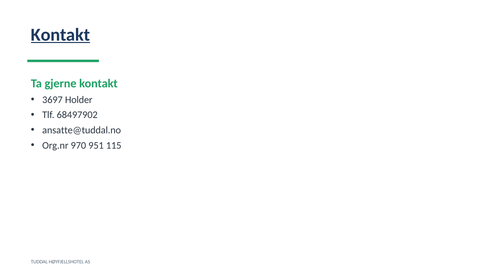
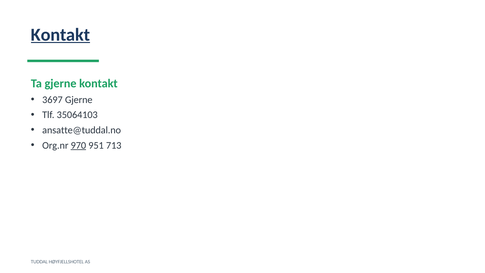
3697 Holder: Holder -> Gjerne
68497902: 68497902 -> 35064103
970 underline: none -> present
115: 115 -> 713
